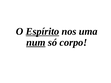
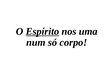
num underline: present -> none
